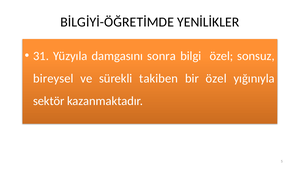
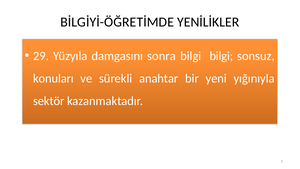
31: 31 -> 29
bilgi özel: özel -> bilgi
bireysel: bireysel -> konuları
takiben: takiben -> anahtar
bir özel: özel -> yeni
